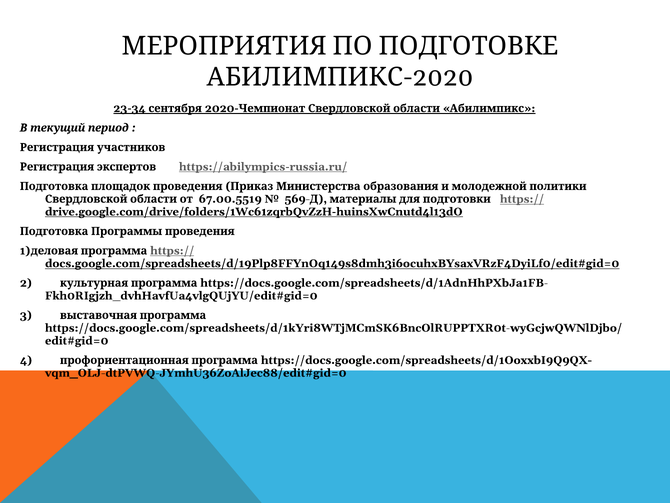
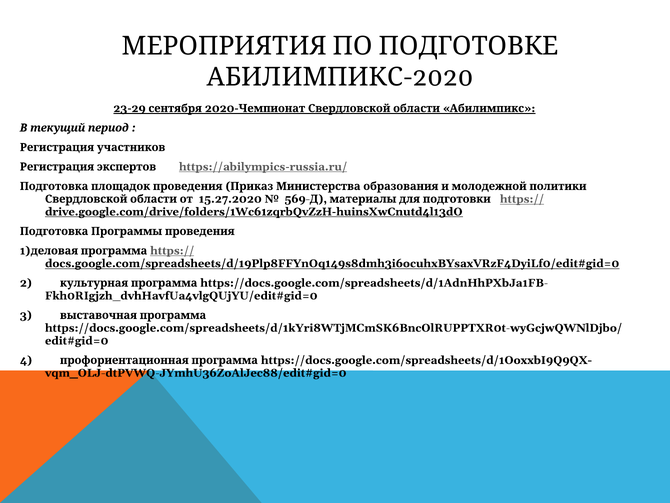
23-34: 23-34 -> 23-29
67.00.5519: 67.00.5519 -> 15.27.2020
